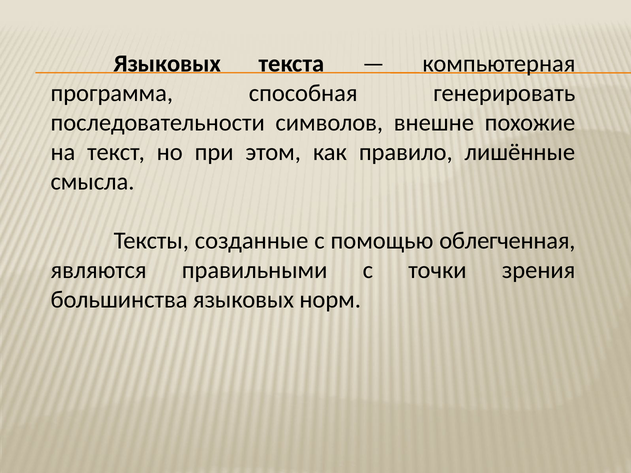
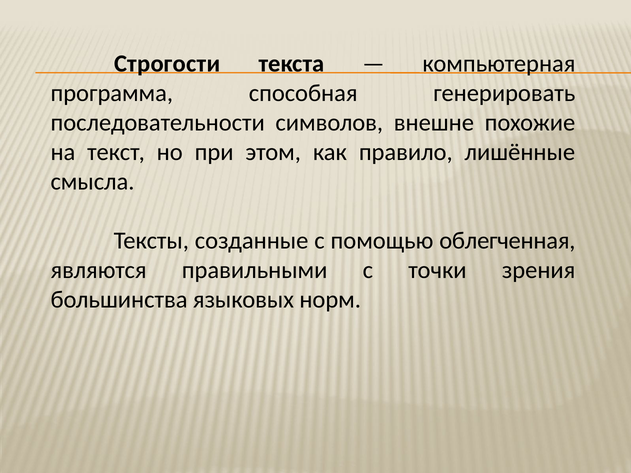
Языковых at (167, 64): Языковых -> Строгости
